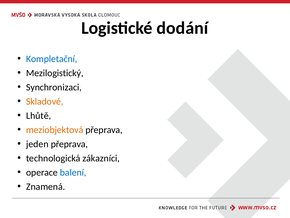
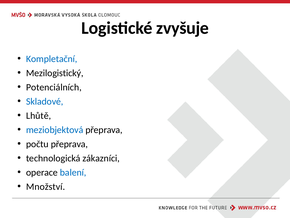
dodání: dodání -> zvyšuje
Synchronizaci: Synchronizaci -> Potenciálních
Skladové colour: orange -> blue
meziobjektová colour: orange -> blue
jeden: jeden -> počtu
Znamená: Znamená -> Množství
